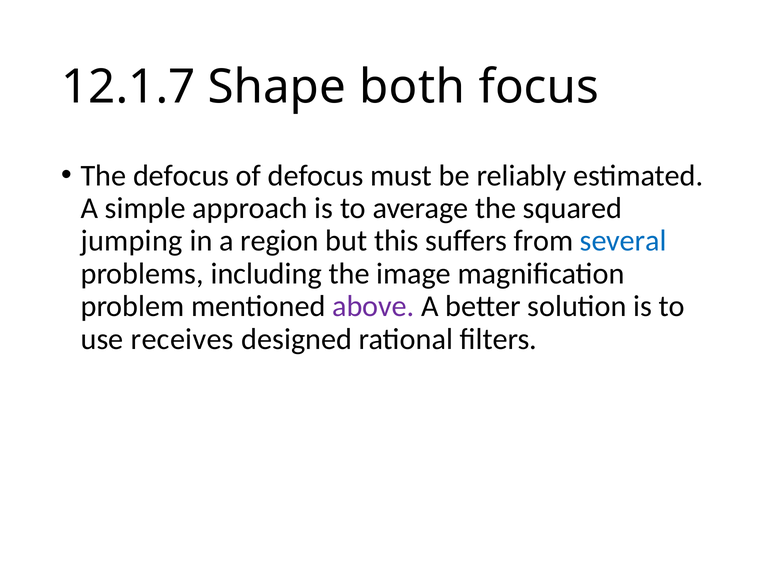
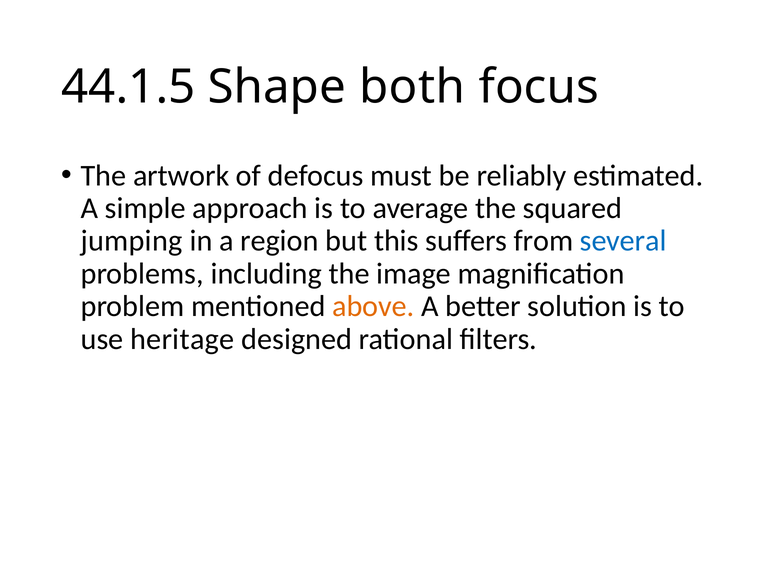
12.1.7: 12.1.7 -> 44.1.5
The defocus: defocus -> artwork
above colour: purple -> orange
receives: receives -> heritage
